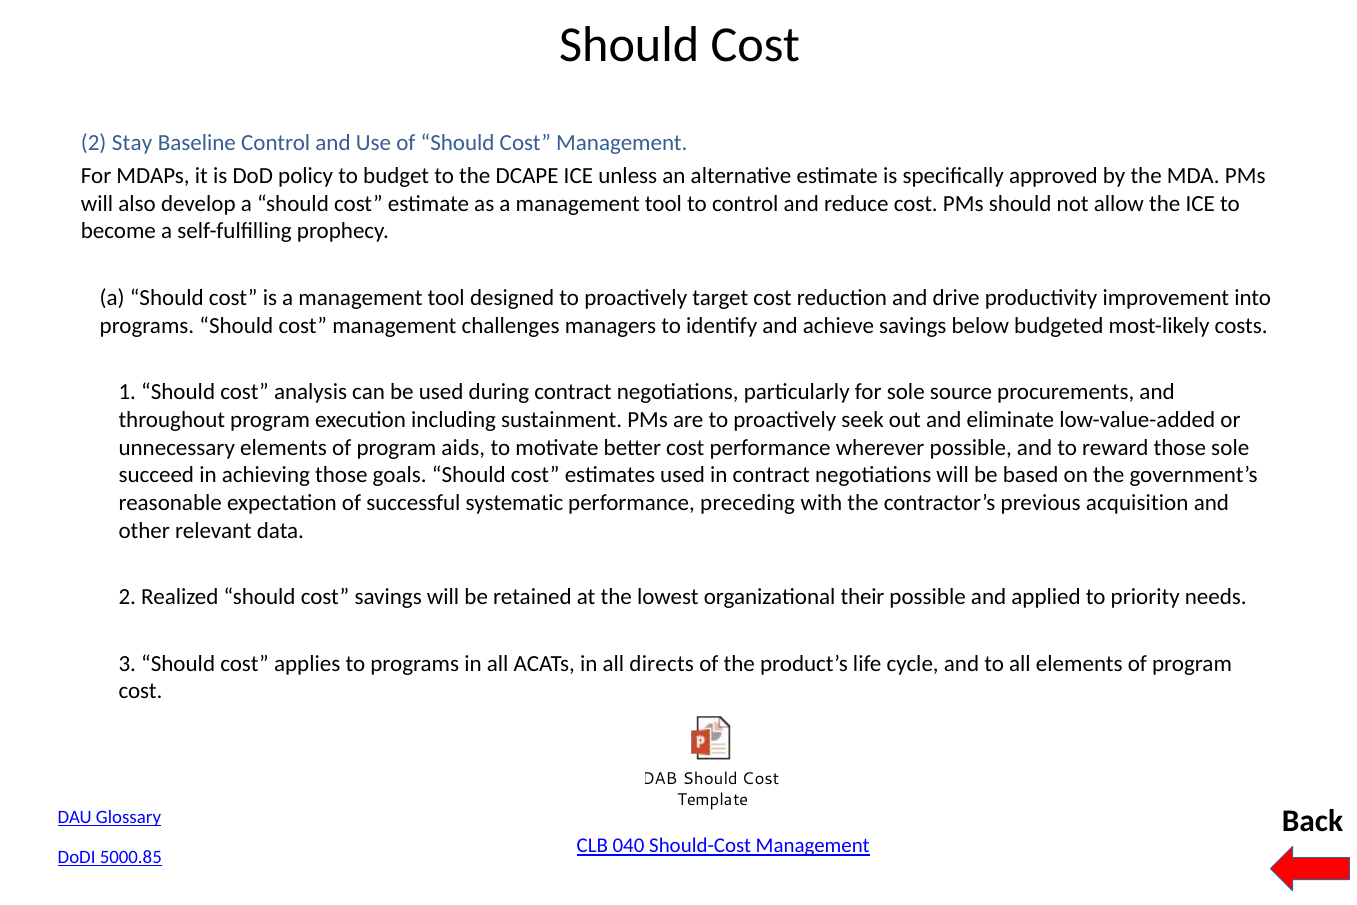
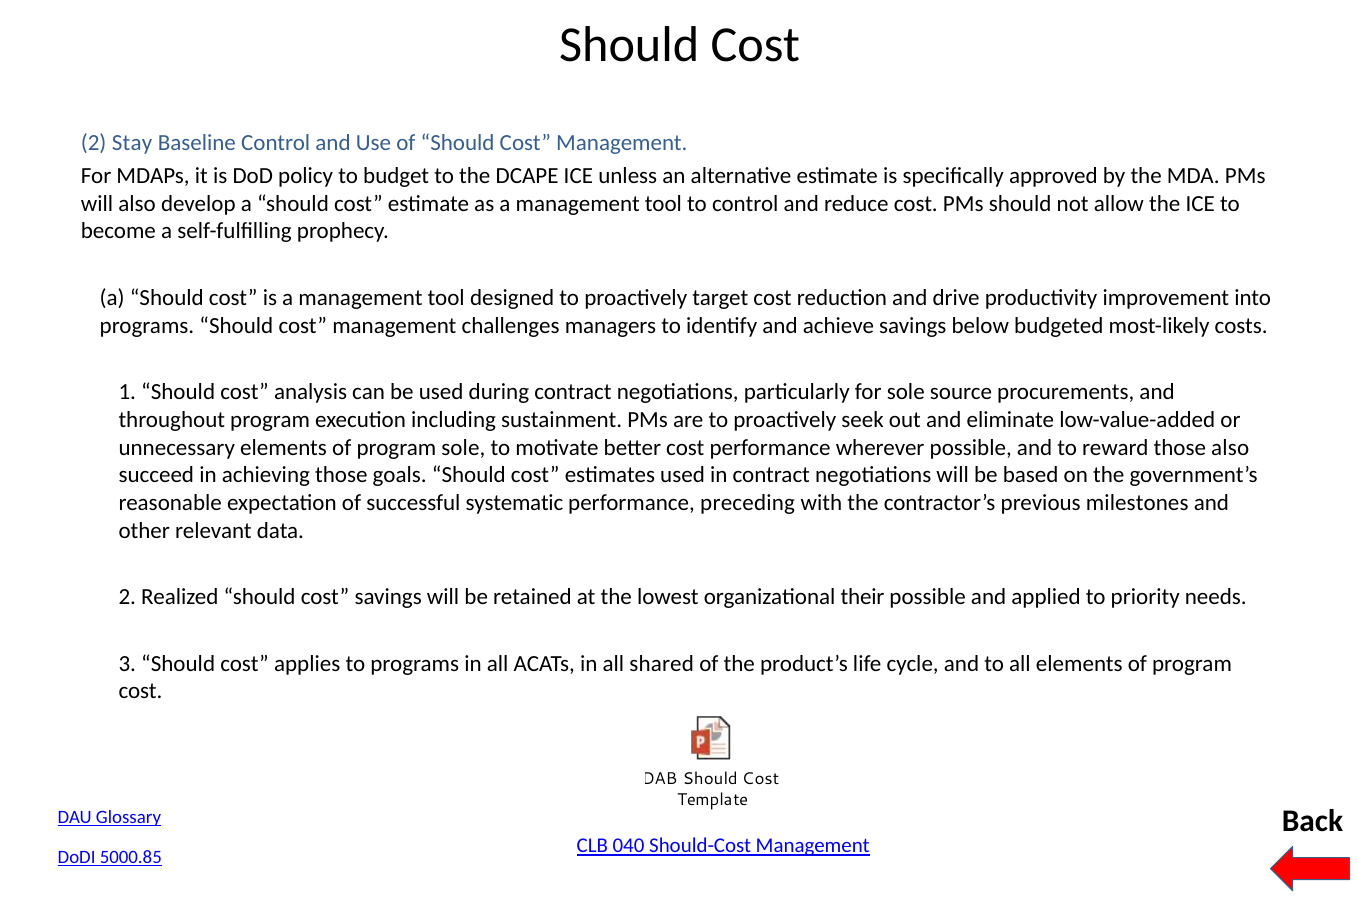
program aids: aids -> sole
those sole: sole -> also
acquisition: acquisition -> milestones
directs: directs -> shared
